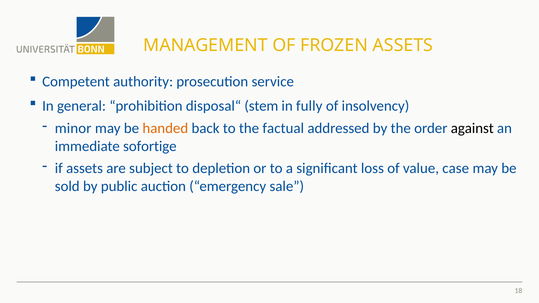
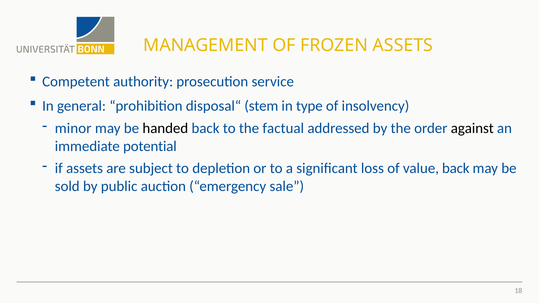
fully: fully -> type
handed colour: orange -> black
sofortige: sofortige -> potential
value case: case -> back
